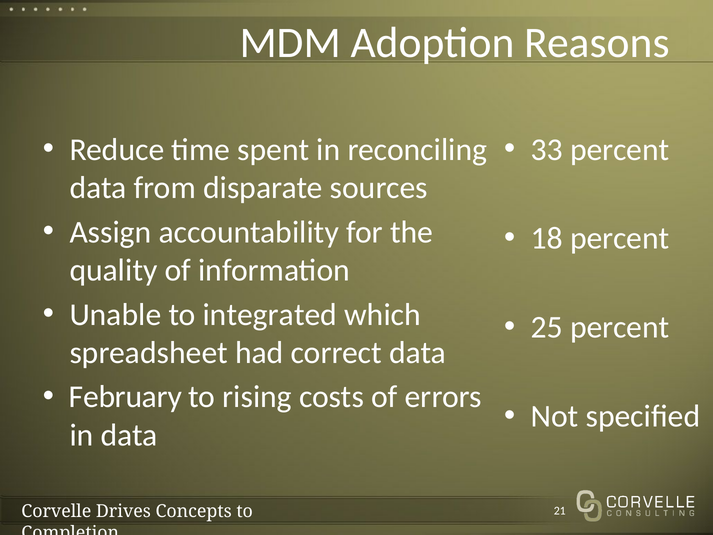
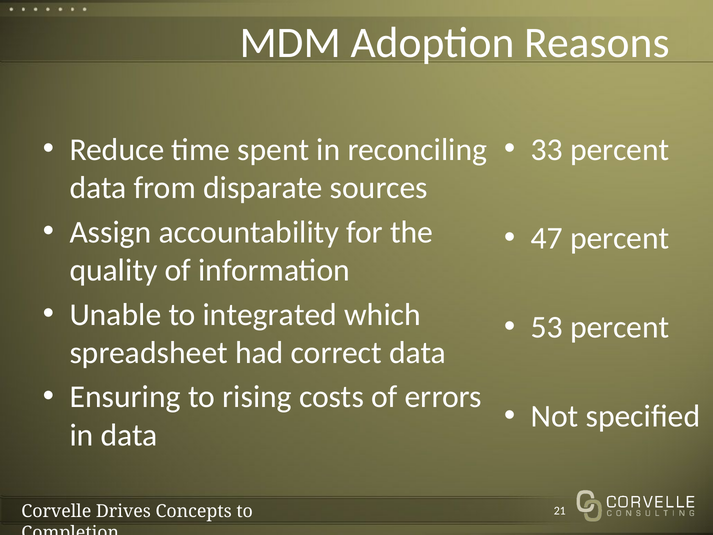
18: 18 -> 47
25: 25 -> 53
February: February -> Ensuring
